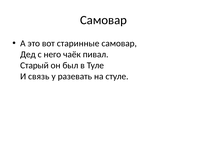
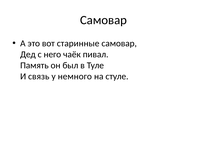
Старый: Старый -> Память
разевать: разевать -> немного
